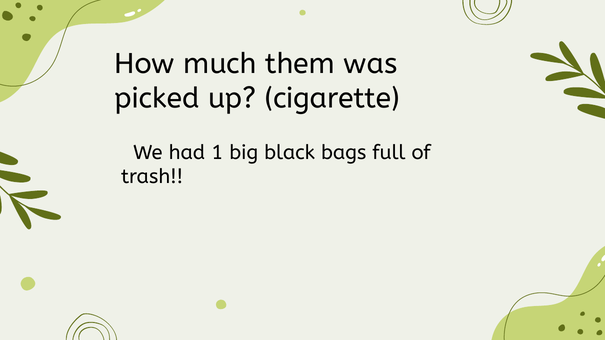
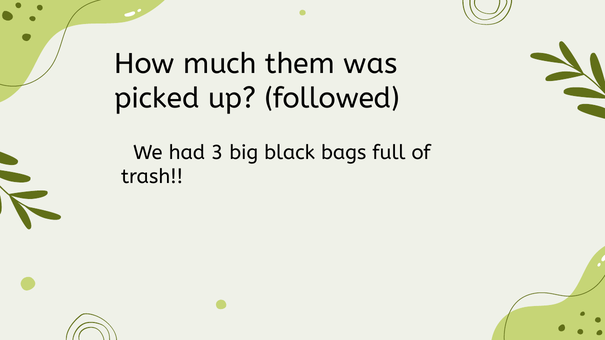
cigarette: cigarette -> followed
1: 1 -> 3
